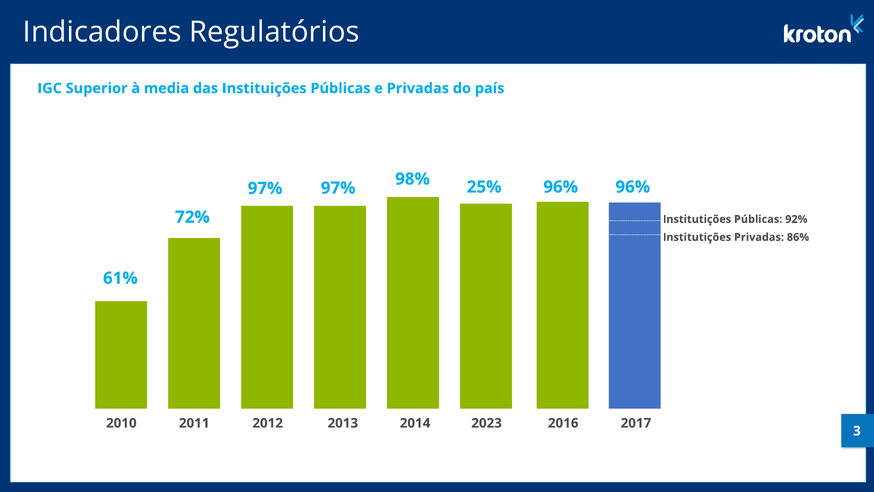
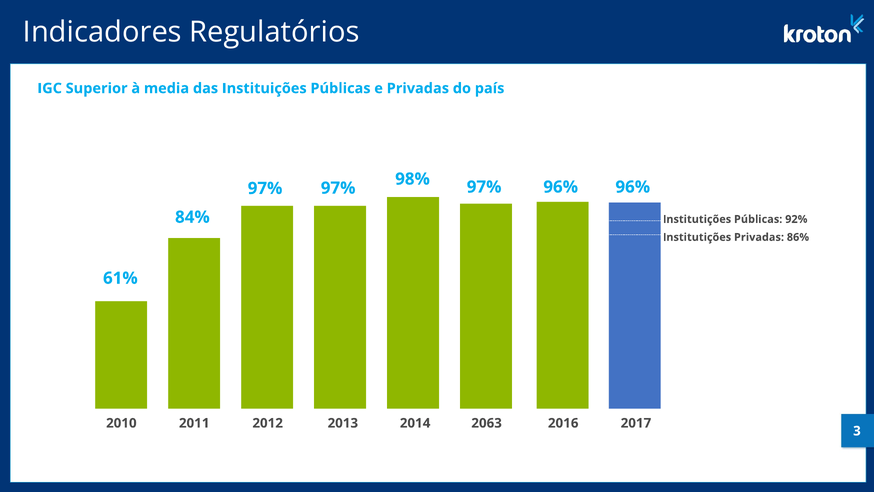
98% 25%: 25% -> 97%
72%: 72% -> 84%
2023: 2023 -> 2063
